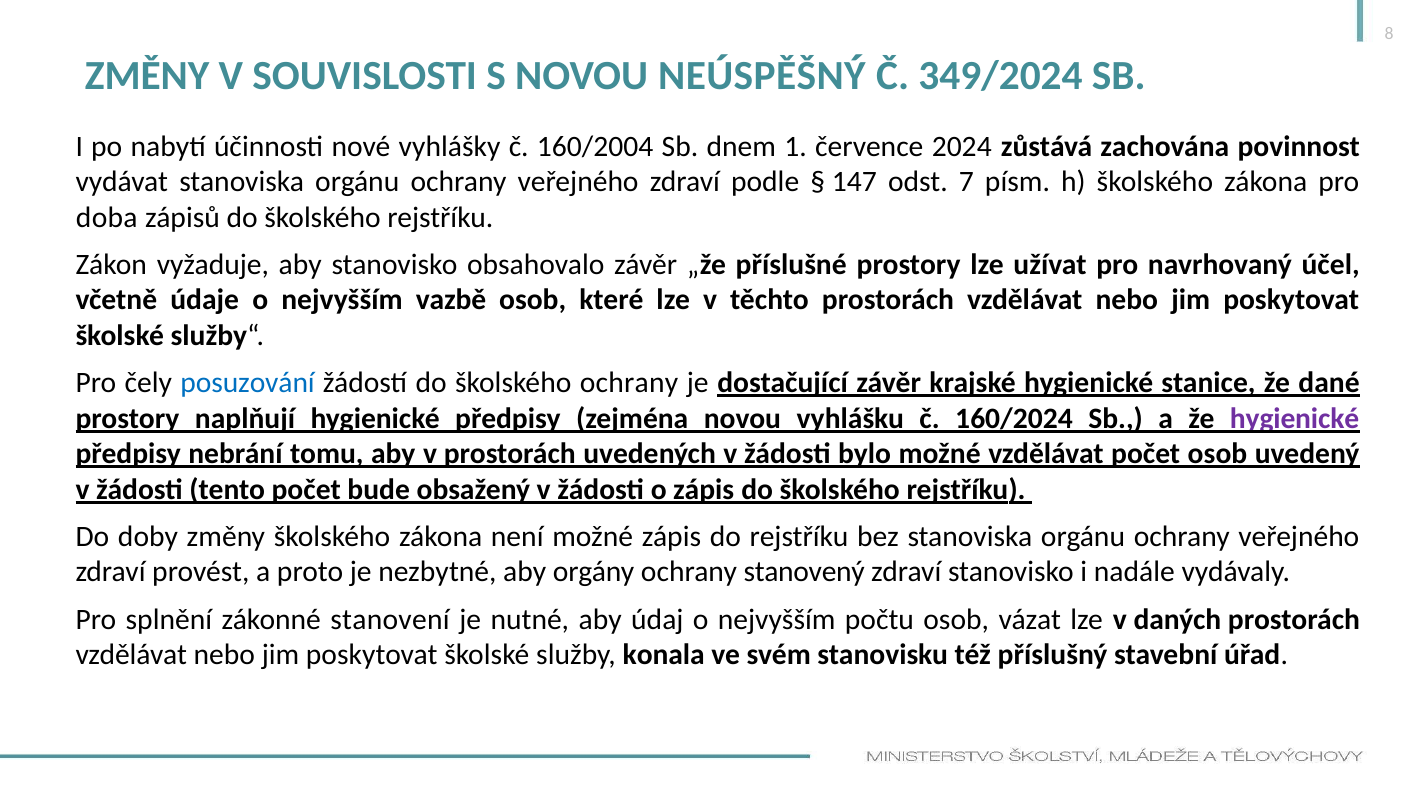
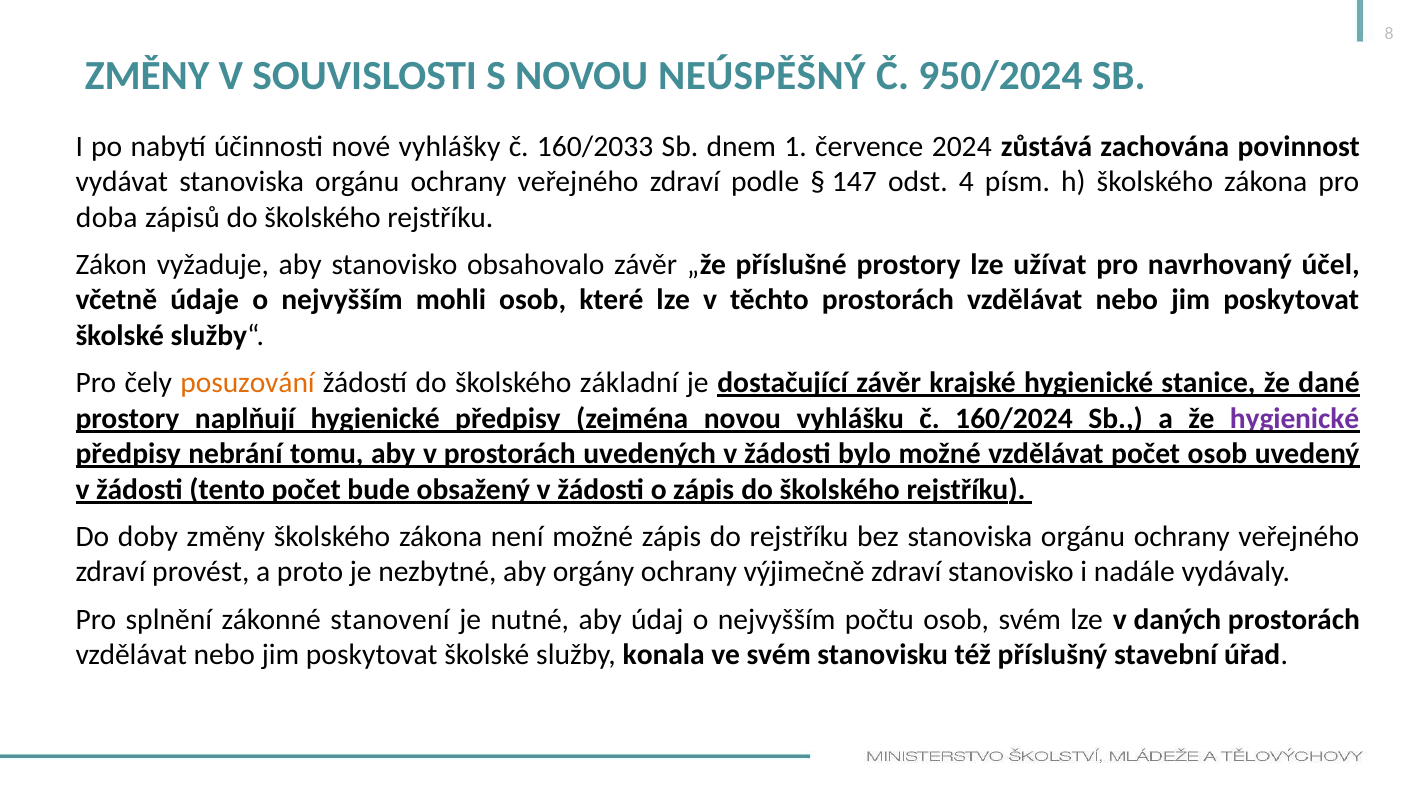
349/2024: 349/2024 -> 950/2024
160/2004: 160/2004 -> 160/2033
7: 7 -> 4
vazbě: vazbě -> mohli
posuzování colour: blue -> orange
školského ochrany: ochrany -> základní
stanovený: stanovený -> výjimečně
osob vázat: vázat -> svém
